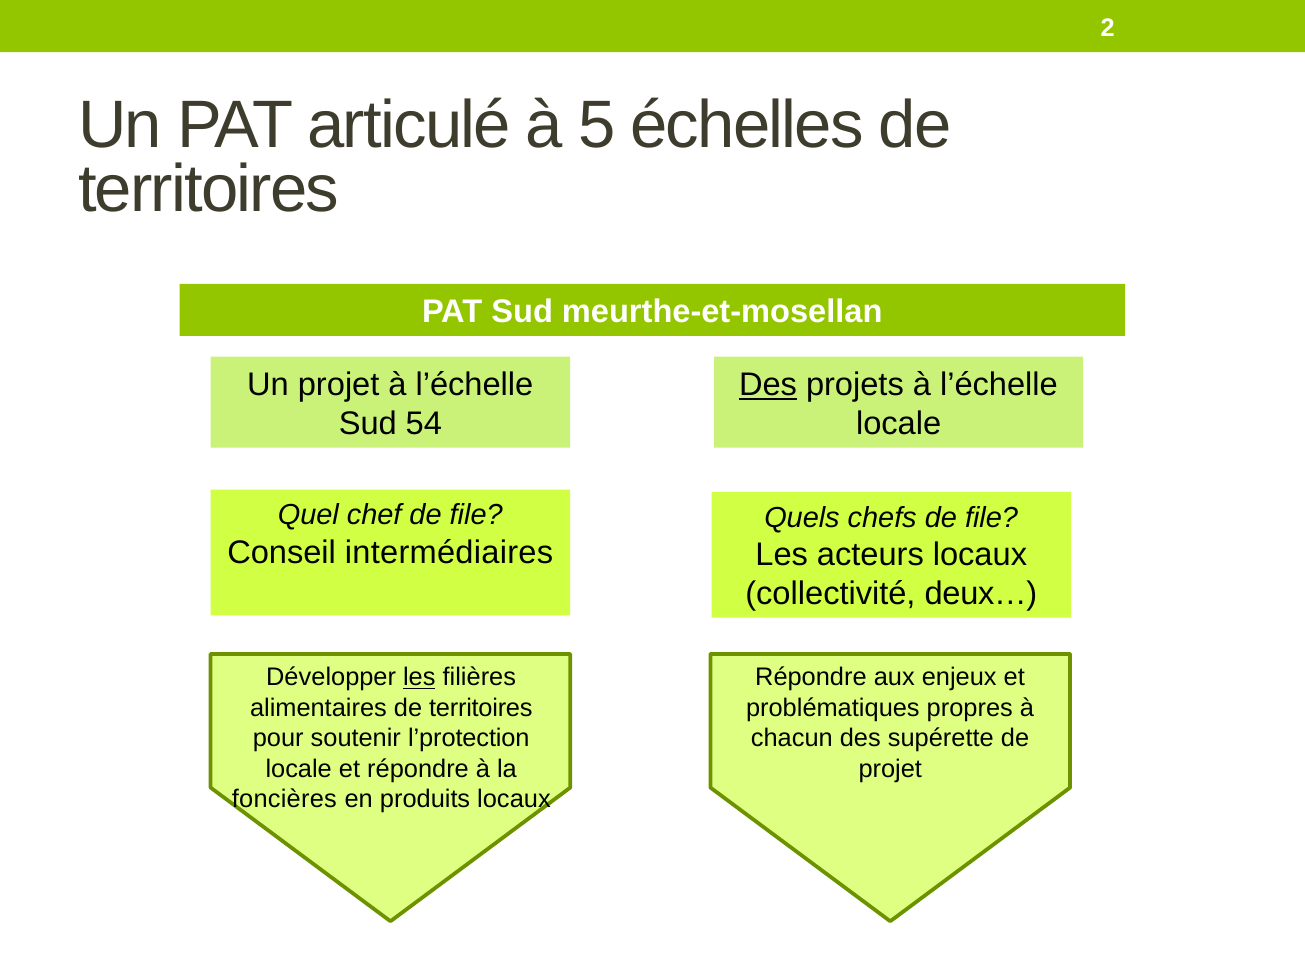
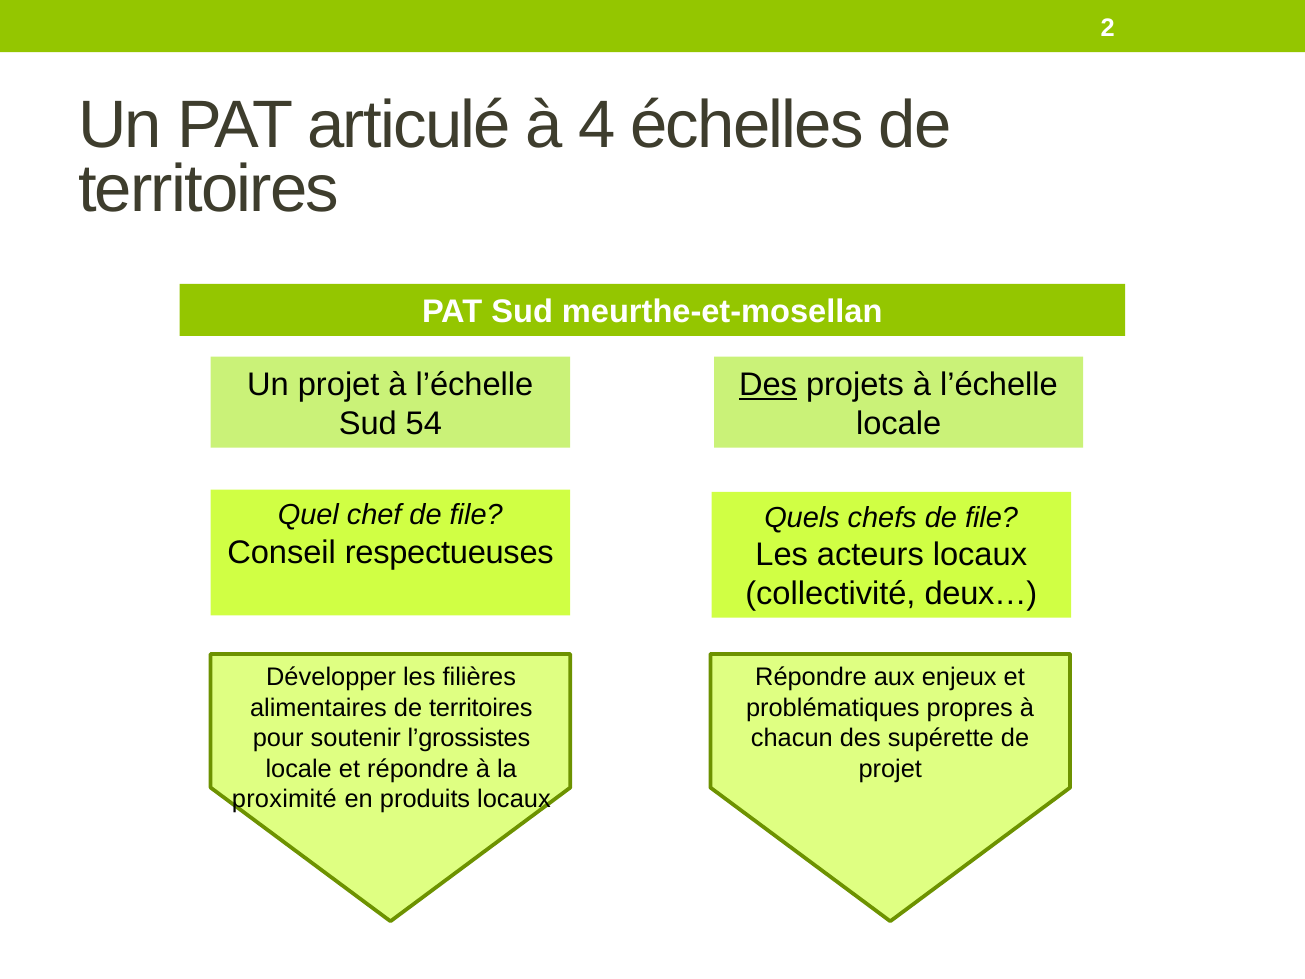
5: 5 -> 4
intermédiaires: intermédiaires -> respectueuses
les at (419, 677) underline: present -> none
l’protection: l’protection -> l’grossistes
foncières: foncières -> proximité
